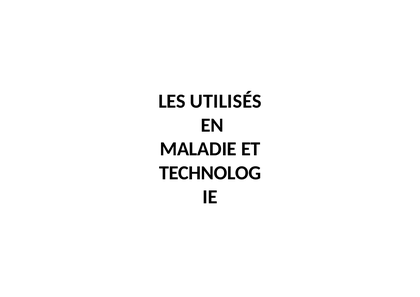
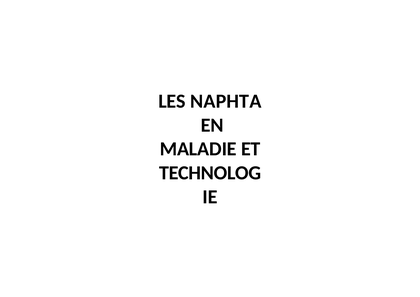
UTILISÉS: UTILISÉS -> NAPHTA
